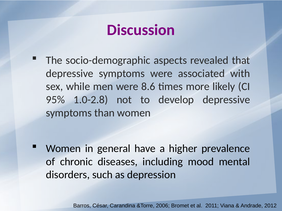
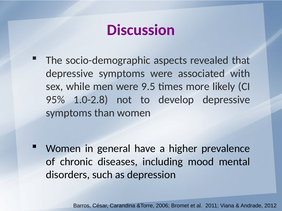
8.6: 8.6 -> 9.5
